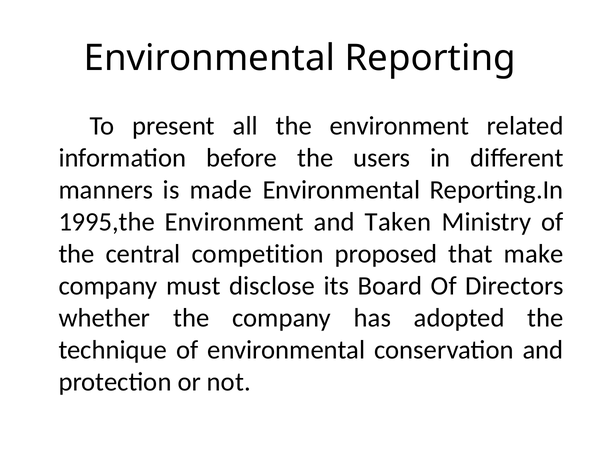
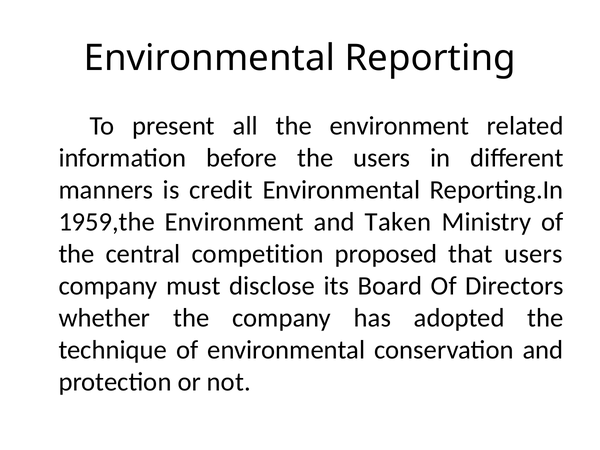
made: made -> credit
1995,the: 1995,the -> 1959,the
that make: make -> users
